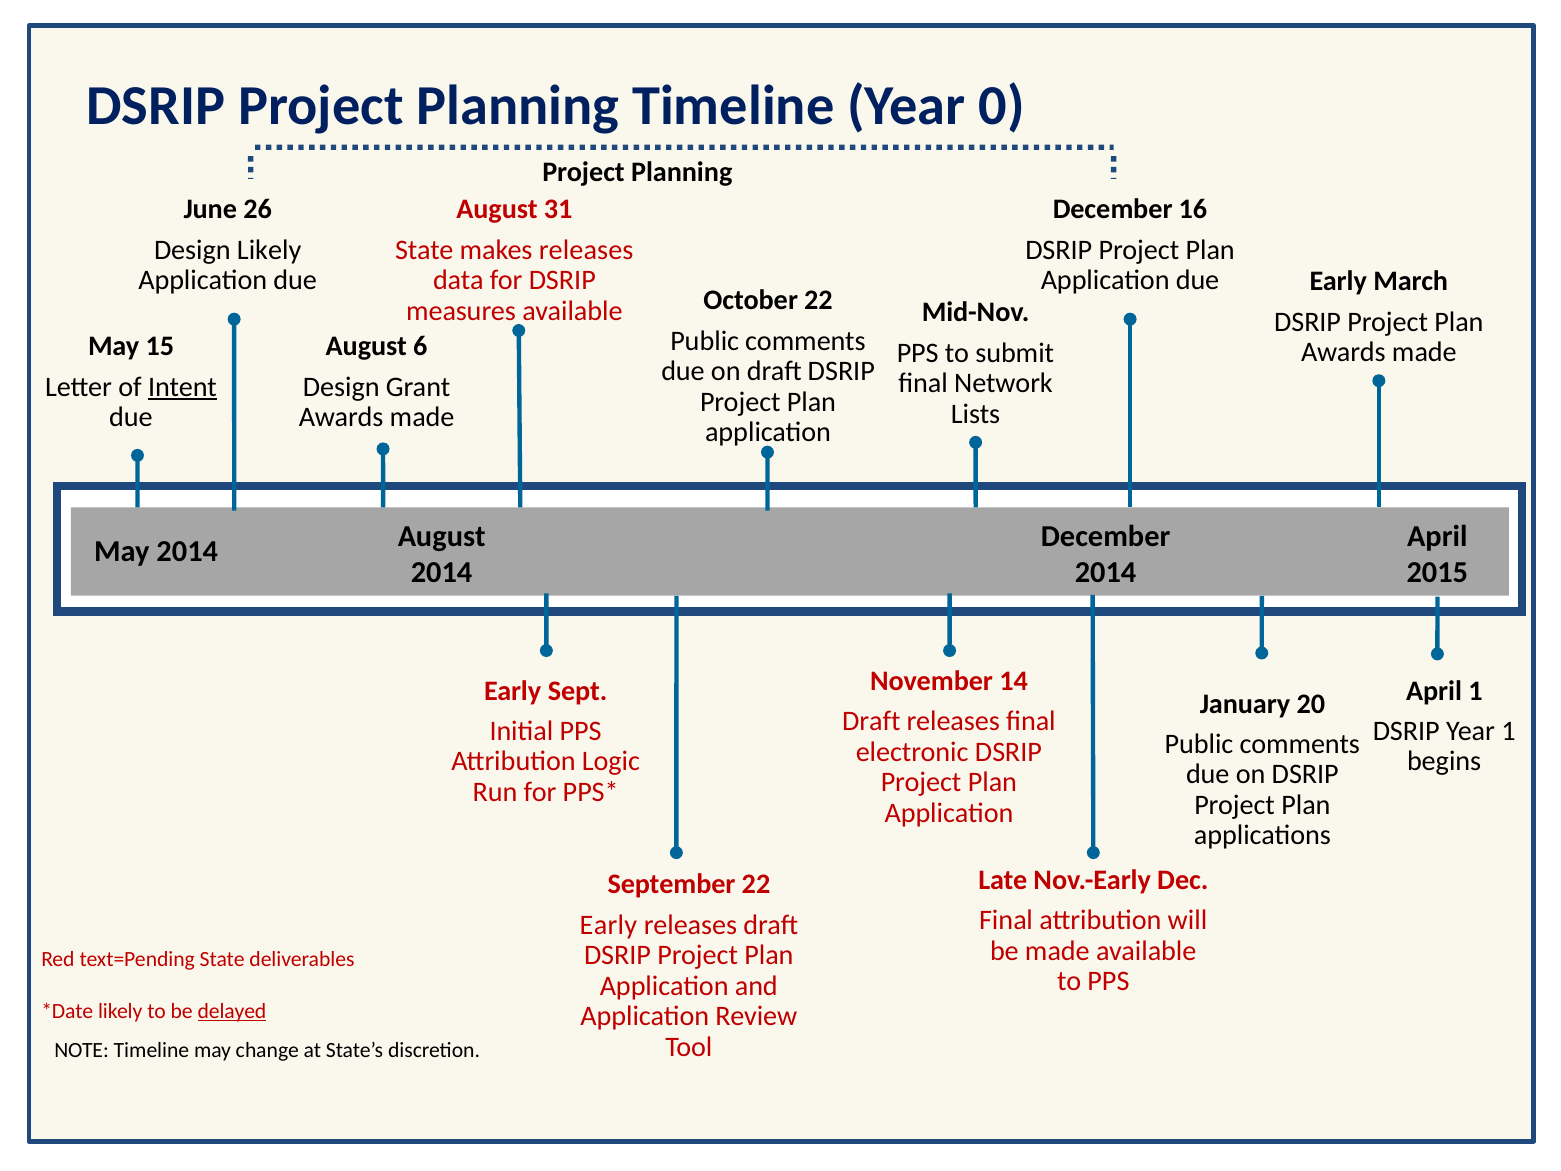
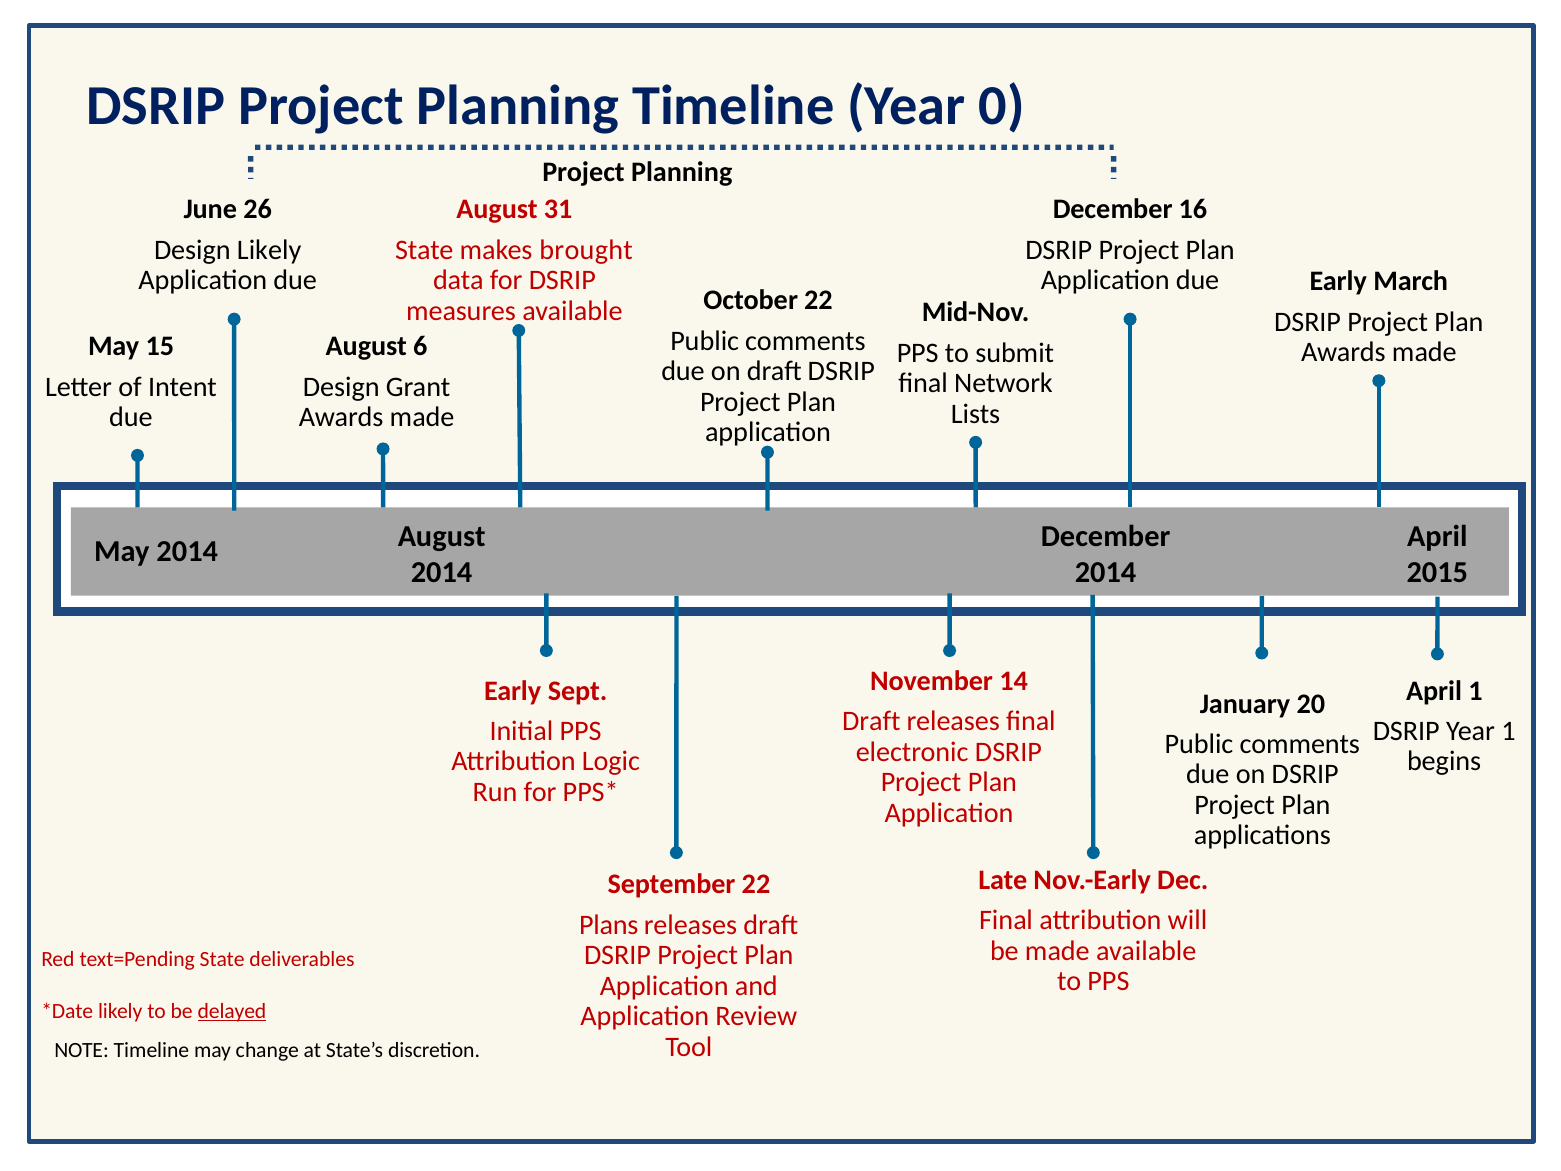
makes releases: releases -> brought
Intent underline: present -> none
Early at (608, 925): Early -> Plans
